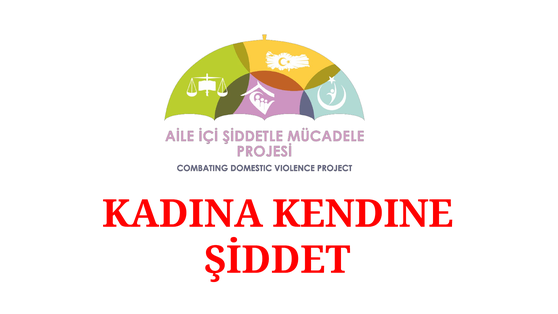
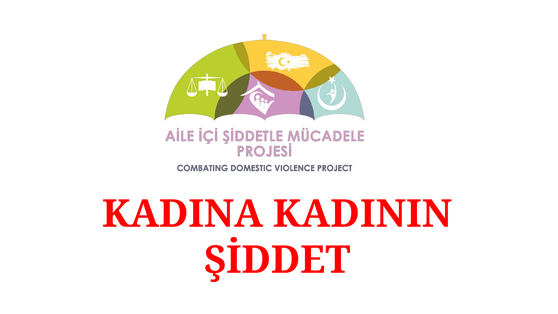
KENDINE: KENDINE -> KADININ
